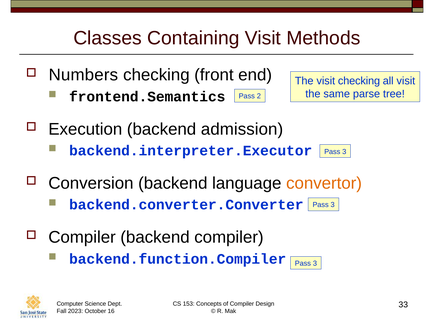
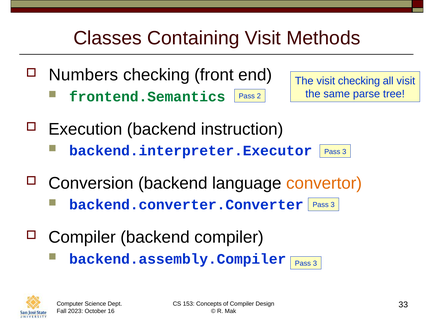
frontend.Semantics colour: black -> green
admission: admission -> instruction
backend.function.Compiler: backend.function.Compiler -> backend.assembly.Compiler
